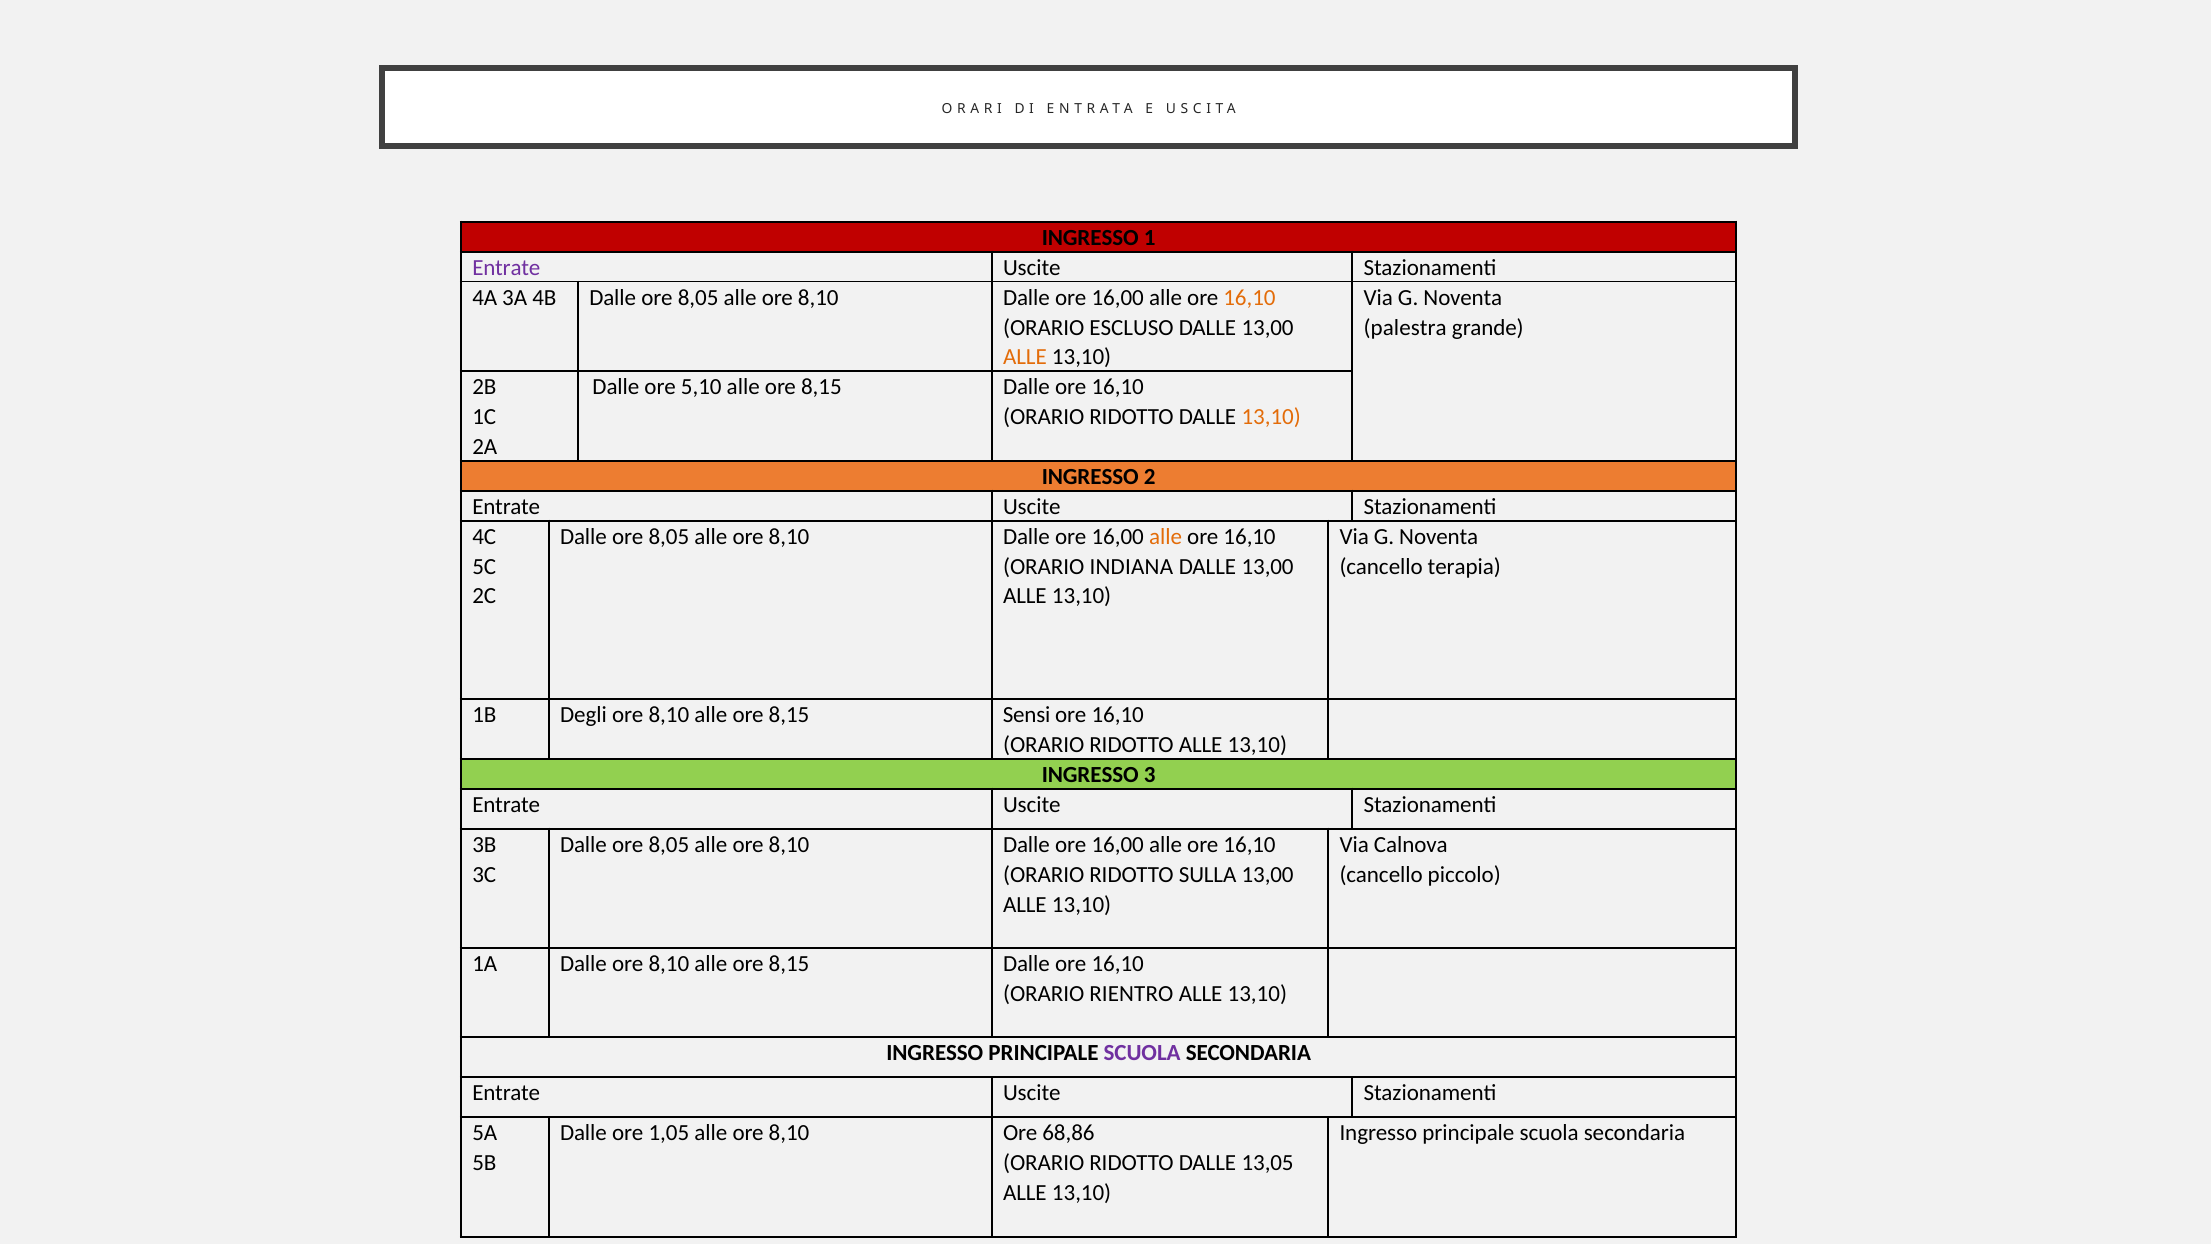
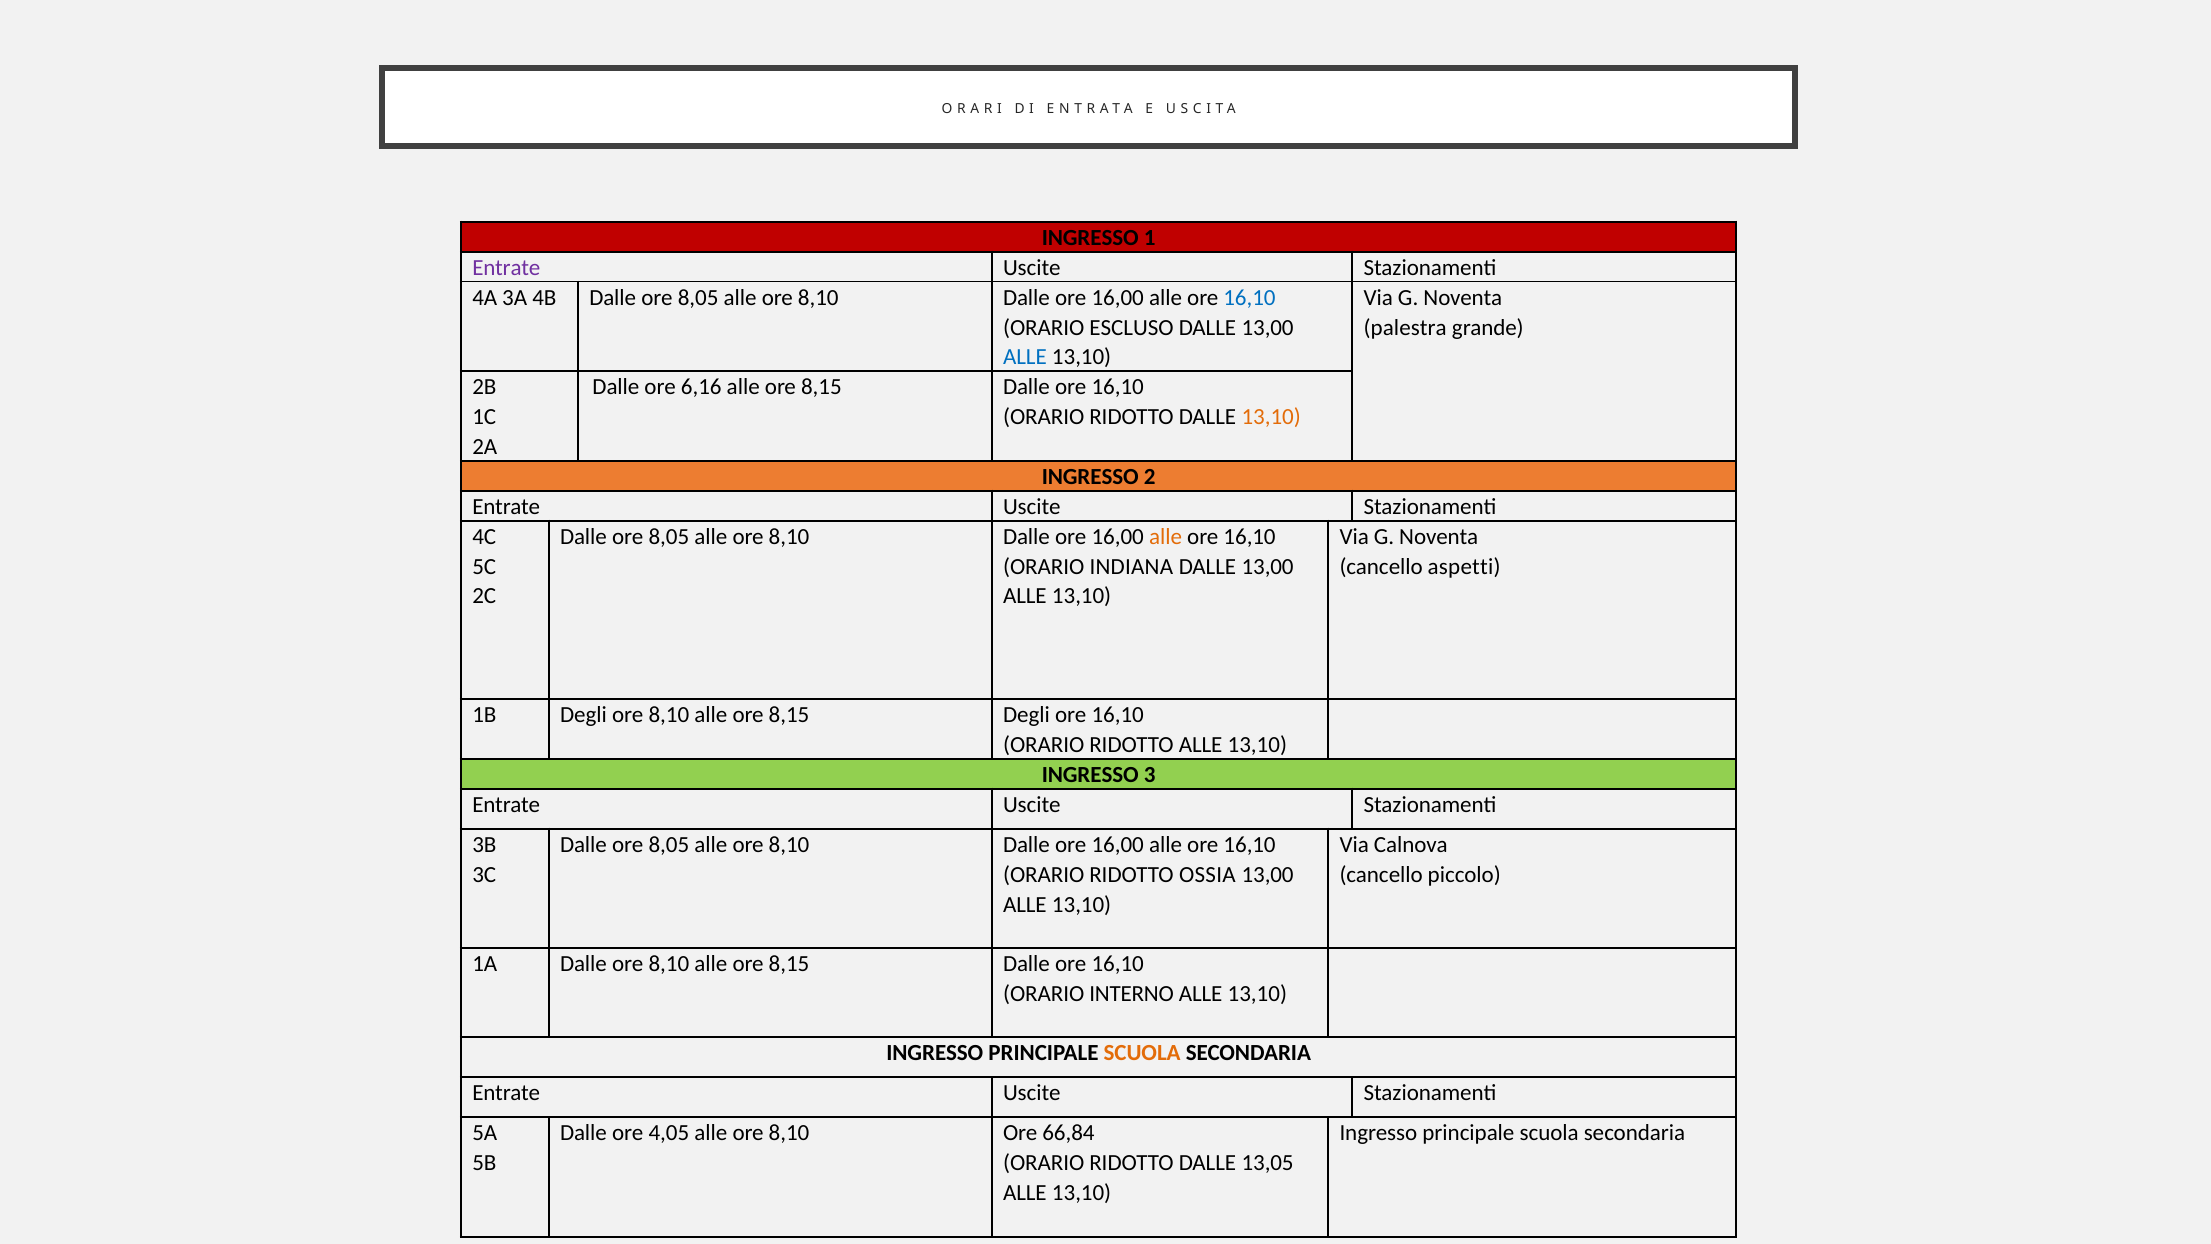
16,10 at (1249, 298) colour: orange -> blue
ALLE at (1025, 357) colour: orange -> blue
5,10: 5,10 -> 6,16
terapia: terapia -> aspetti
8,15 Sensi: Sensi -> Degli
SULLA: SULLA -> OSSIA
RIENTRO: RIENTRO -> INTERNO
SCUOLA at (1142, 1053) colour: purple -> orange
1,05: 1,05 -> 4,05
68,86: 68,86 -> 66,84
